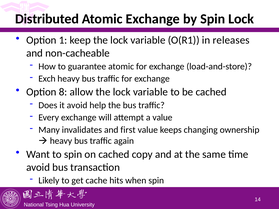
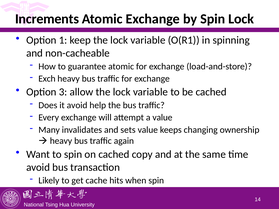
Distributed: Distributed -> Increments
releases: releases -> spinning
8: 8 -> 3
first: first -> sets
